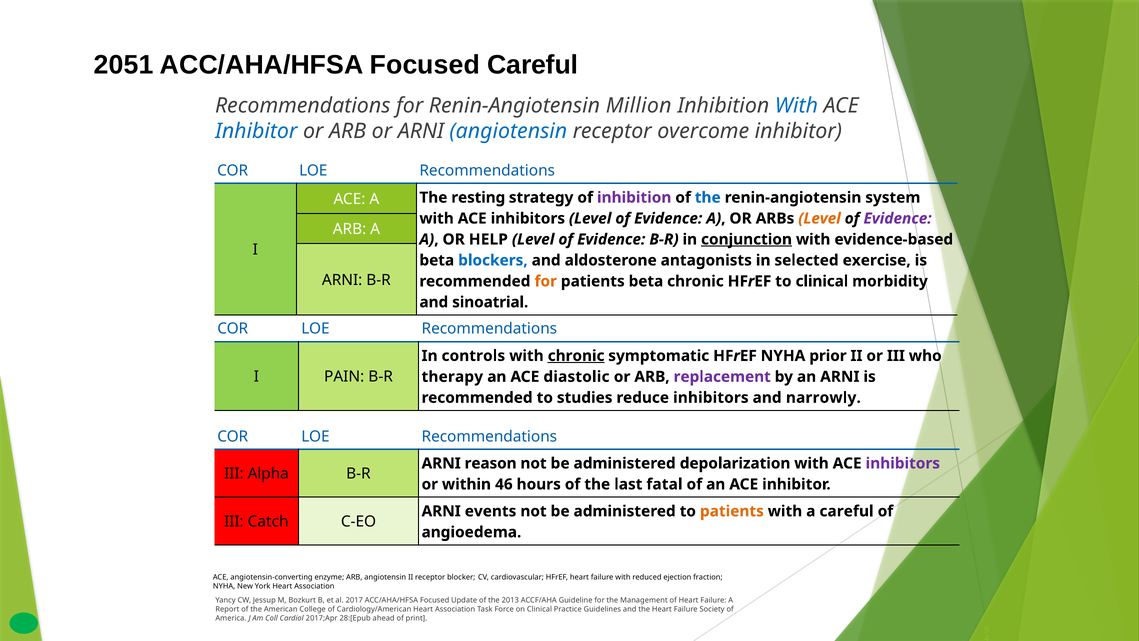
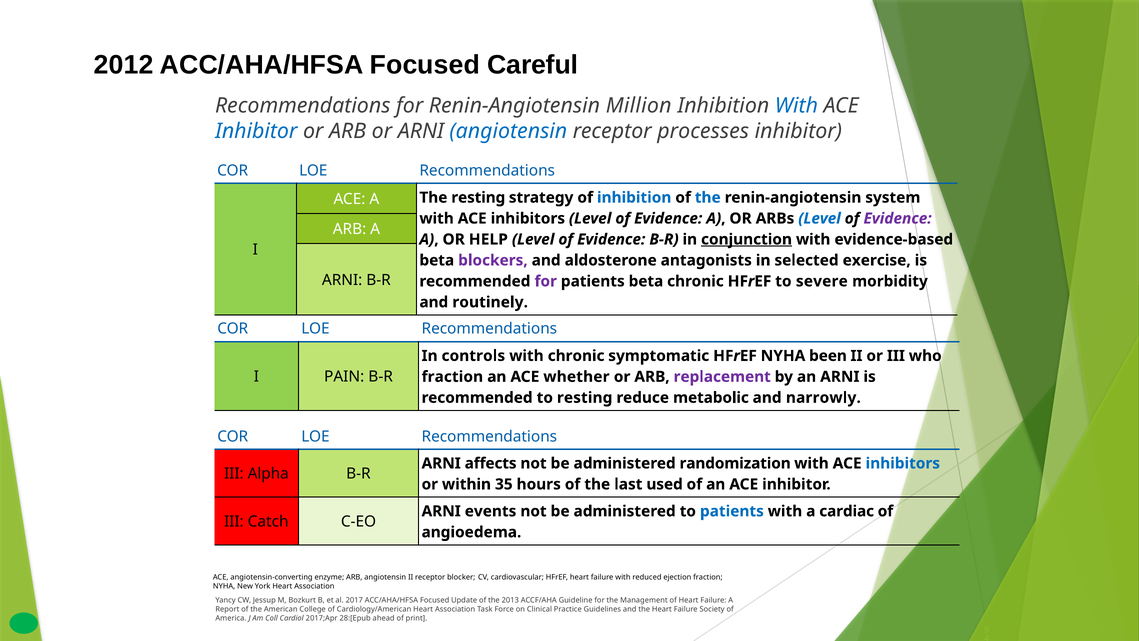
2051: 2051 -> 2012
overcome: overcome -> processes
inhibition at (634, 197) colour: purple -> blue
Level at (820, 218) colour: orange -> blue
blockers colour: blue -> purple
for at (546, 281) colour: orange -> purple
to clinical: clinical -> severe
sinoatrial: sinoatrial -> routinely
chronic at (576, 356) underline: present -> none
prior: prior -> been
therapy at (452, 377): therapy -> fraction
diastolic: diastolic -> whether
to studies: studies -> resting
reduce inhibitors: inhibitors -> metabolic
reason: reason -> affects
depolarization: depolarization -> randomization
inhibitors at (903, 463) colour: purple -> blue
46: 46 -> 35
fatal: fatal -> used
patients at (732, 511) colour: orange -> blue
a careful: careful -> cardiac
